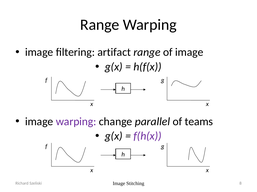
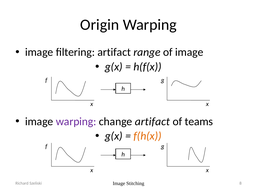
Range at (100, 25): Range -> Origin
change parallel: parallel -> artifact
f(h(x colour: purple -> orange
